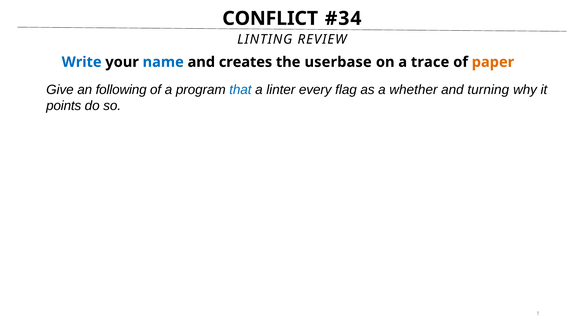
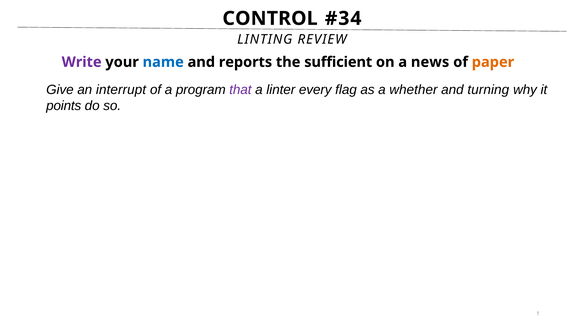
CONFLICT: CONFLICT -> CONTROL
Write colour: blue -> purple
creates: creates -> reports
userbase: userbase -> sufficient
trace: trace -> news
following: following -> interrupt
that colour: blue -> purple
